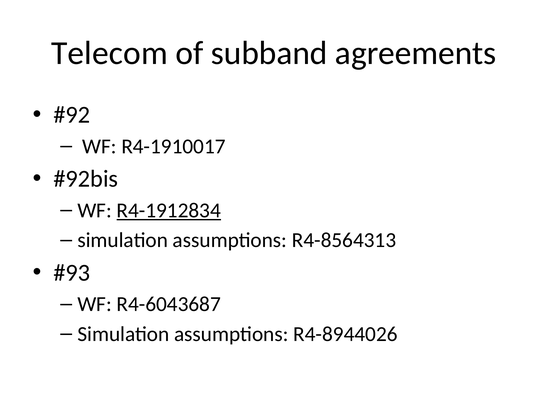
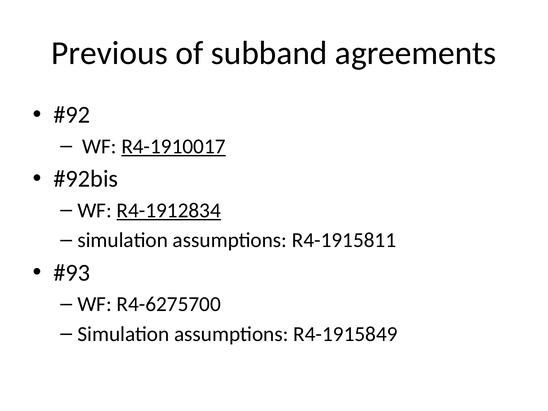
Telecom: Telecom -> Previous
R4-1910017 underline: none -> present
R4-8564313: R4-8564313 -> R4-1915811
R4-6043687: R4-6043687 -> R4-6275700
R4-8944026: R4-8944026 -> R4-1915849
